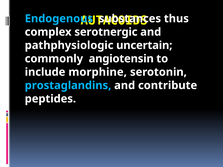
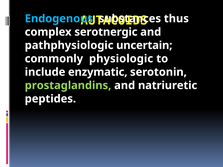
angiotensin: angiotensin -> physiologic
morphine: morphine -> enzymatic
prostaglandins colour: light blue -> light green
contribute: contribute -> natriuretic
